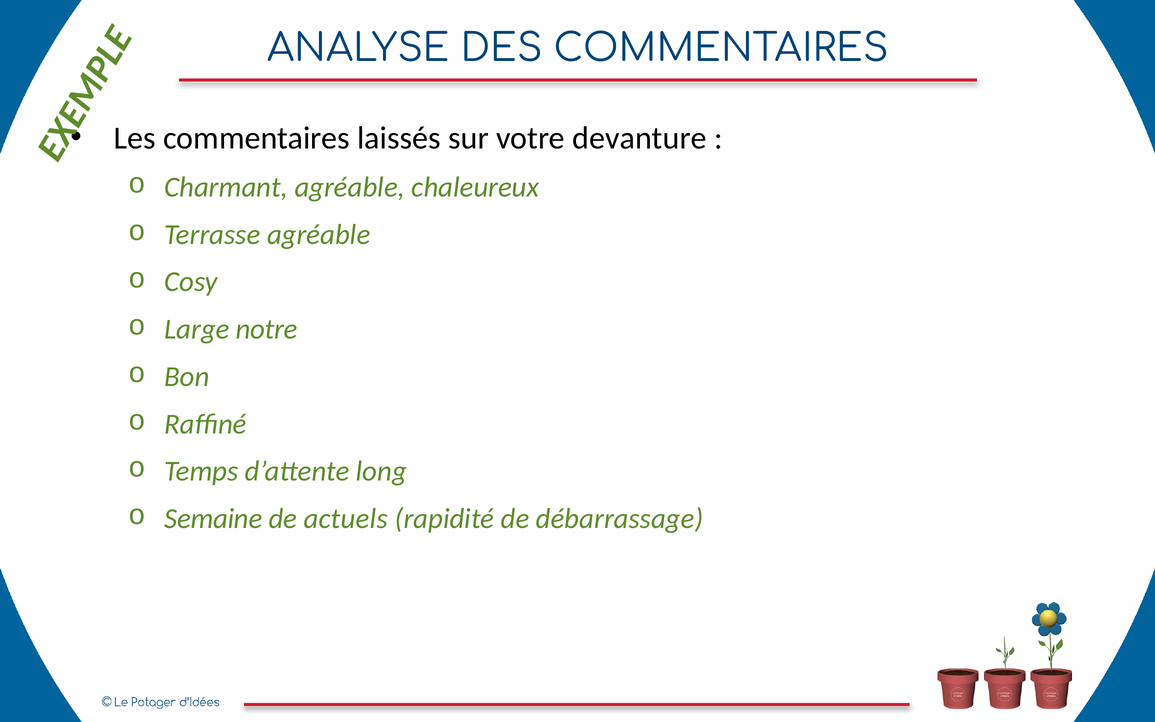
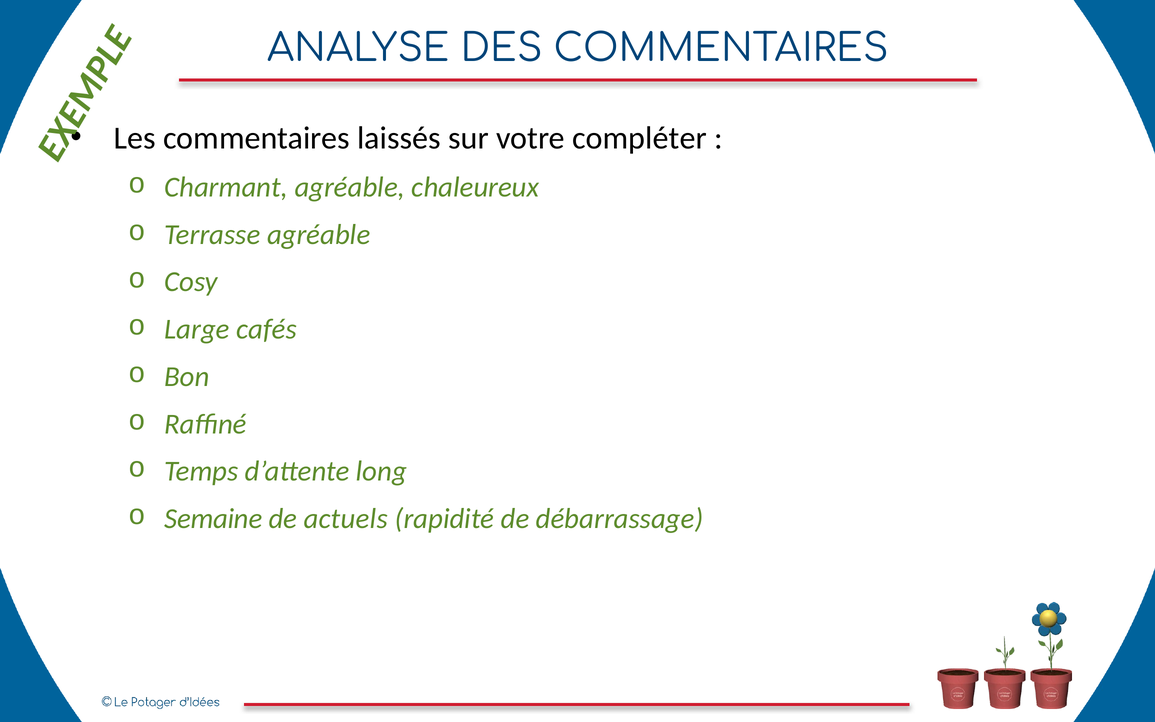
devanture: devanture -> compléter
notre: notre -> cafés
